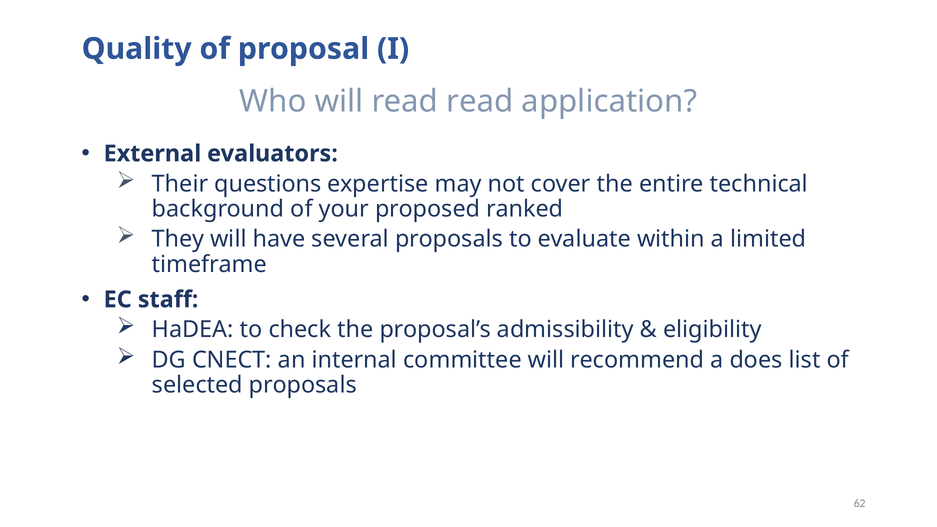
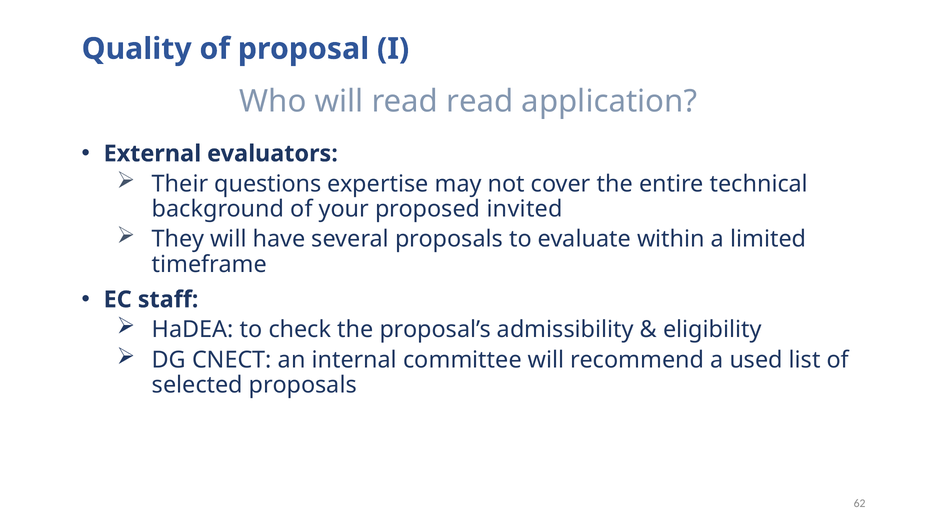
ranked: ranked -> invited
does: does -> used
